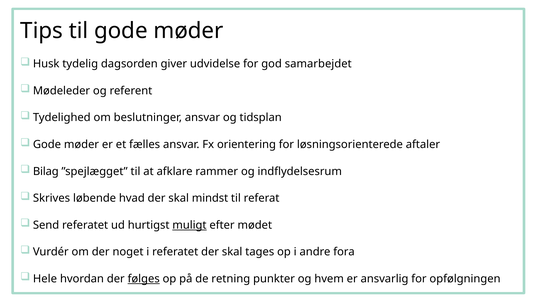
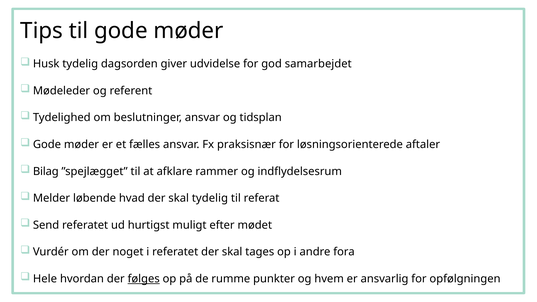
orientering: orientering -> praksisnær
Skrives: Skrives -> Melder
skal mindst: mindst -> tydelig
muligt underline: present -> none
retning: retning -> rumme
